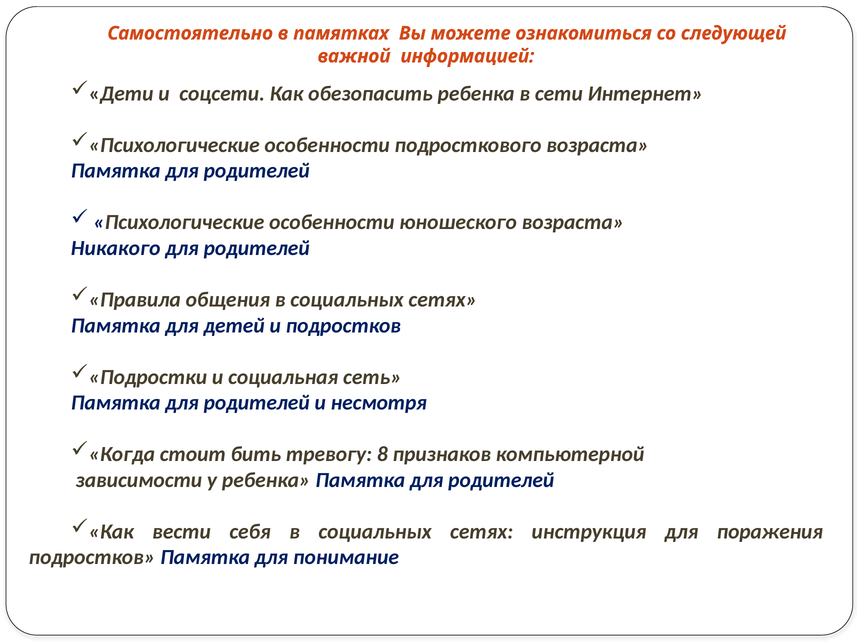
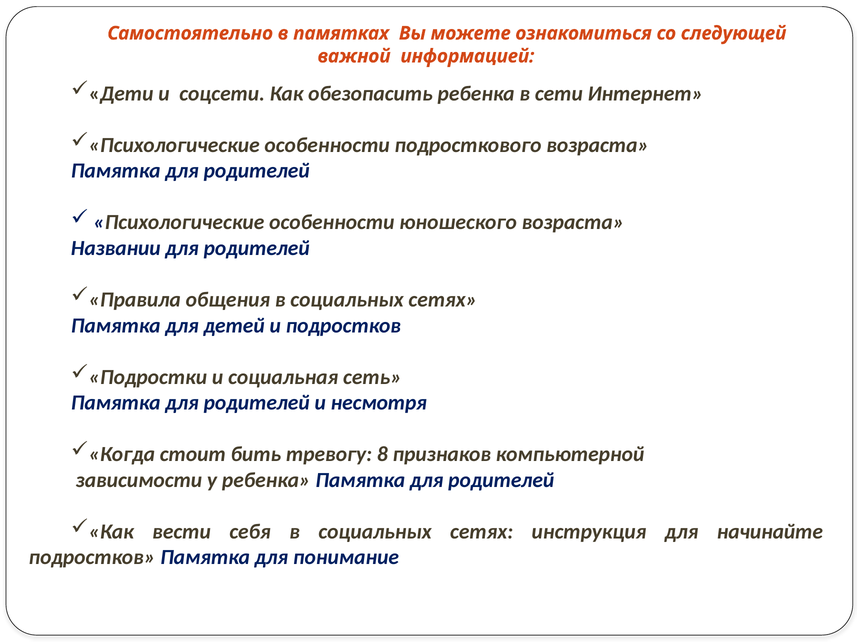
Никакого: Никакого -> Названии
поражения: поражения -> начинайте
